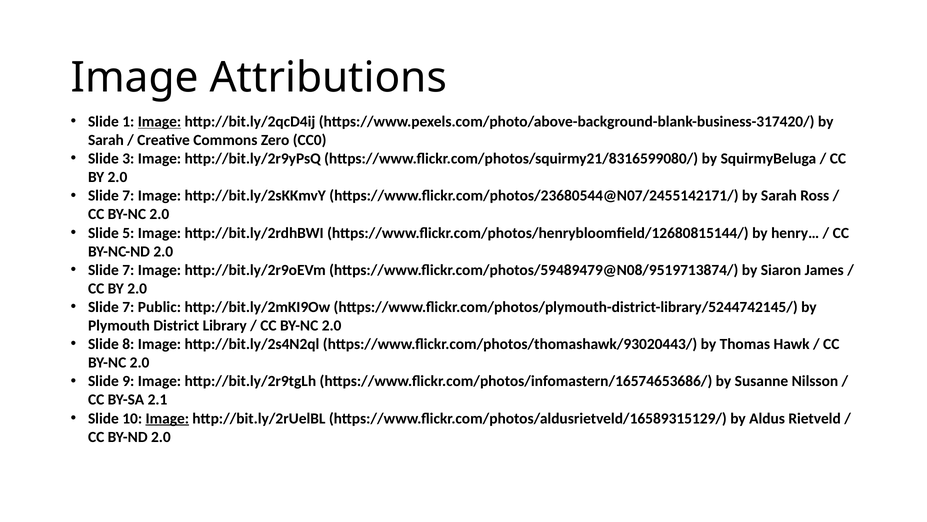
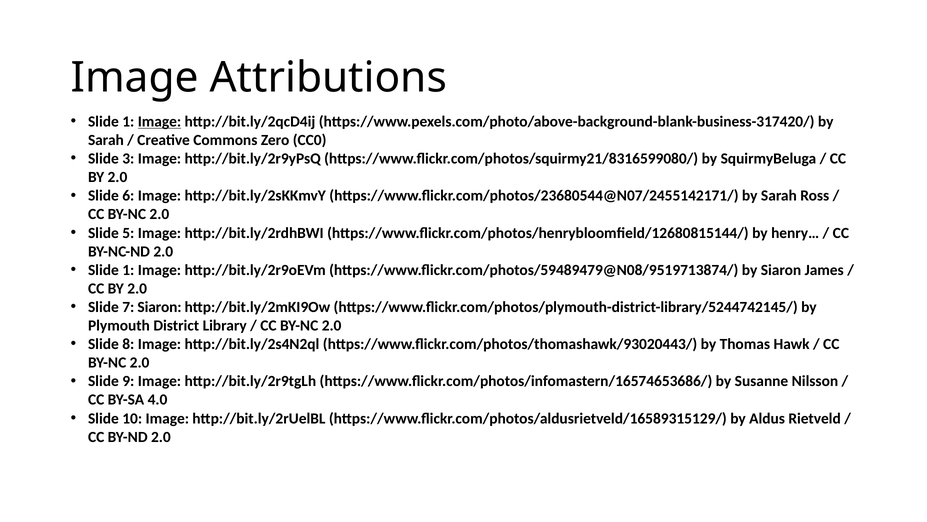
7 at (128, 196): 7 -> 6
7 at (128, 270): 7 -> 1
7 Public: Public -> Siaron
2.1: 2.1 -> 4.0
Image at (167, 418) underline: present -> none
